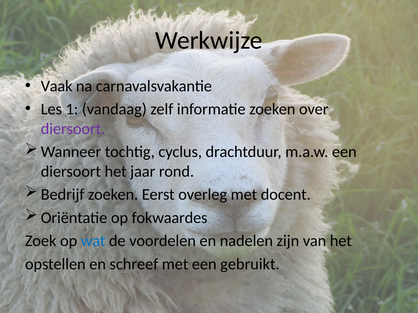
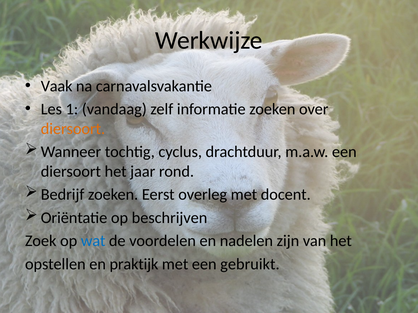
diersoort at (73, 129) colour: purple -> orange
fokwaardes: fokwaardes -> beschrijven
schreef: schreef -> praktijk
